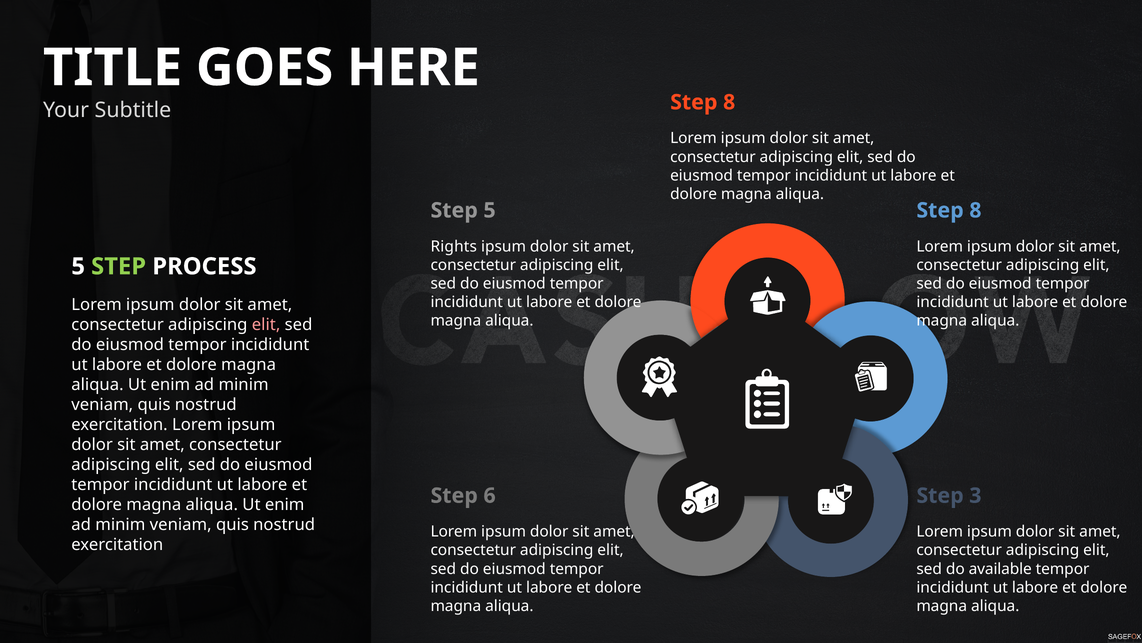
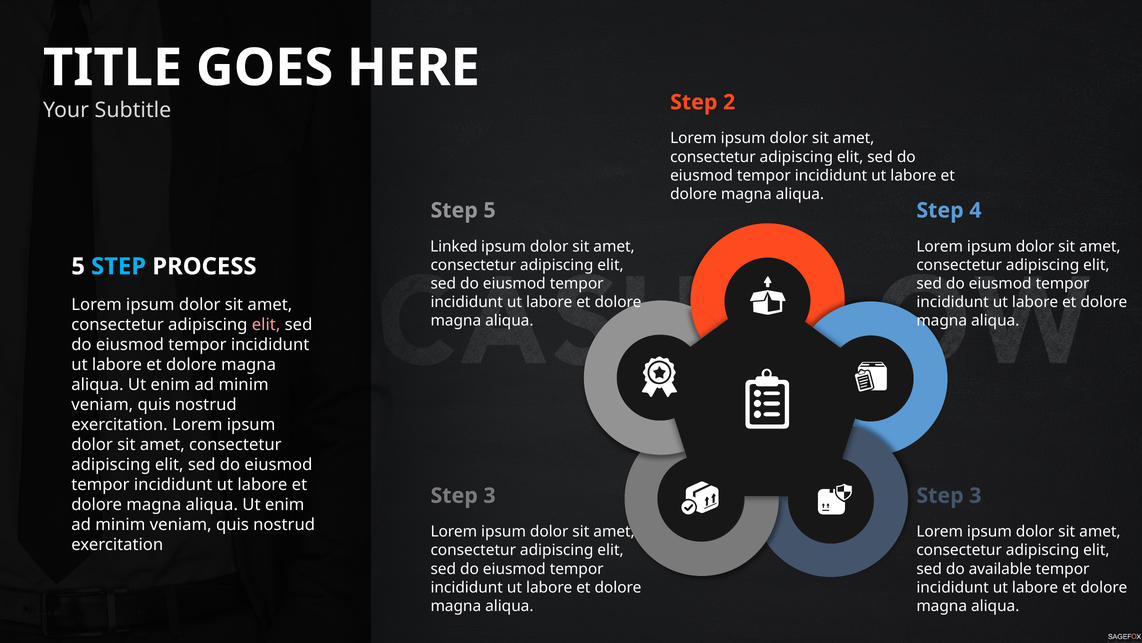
8 at (729, 102): 8 -> 2
8 at (975, 210): 8 -> 4
Rights: Rights -> Linked
STEP at (119, 266) colour: light green -> light blue
6 at (490, 495): 6 -> 3
